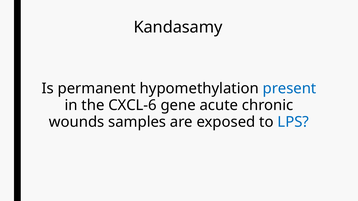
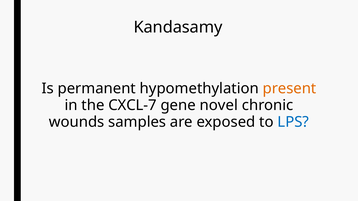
present colour: blue -> orange
CXCL-6: CXCL-6 -> CXCL-7
acute: acute -> novel
